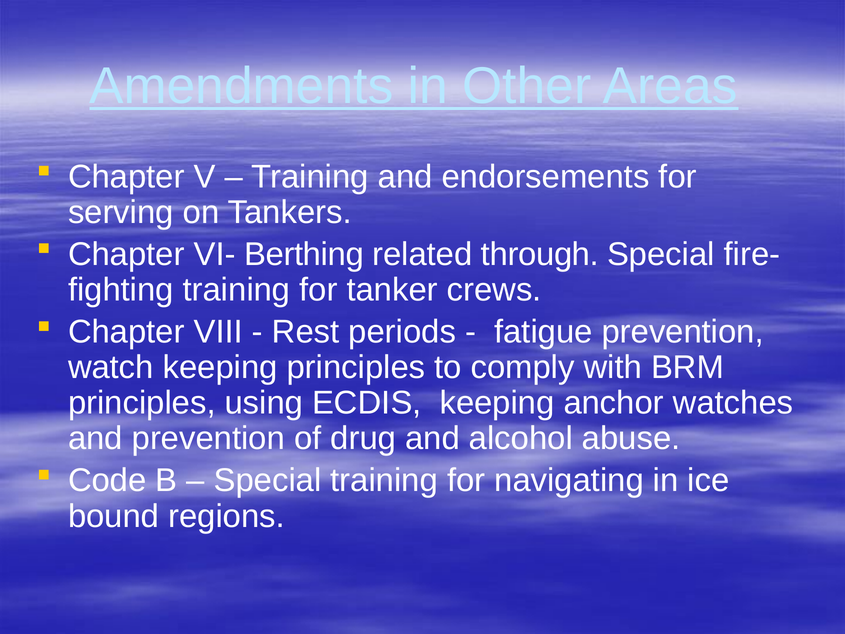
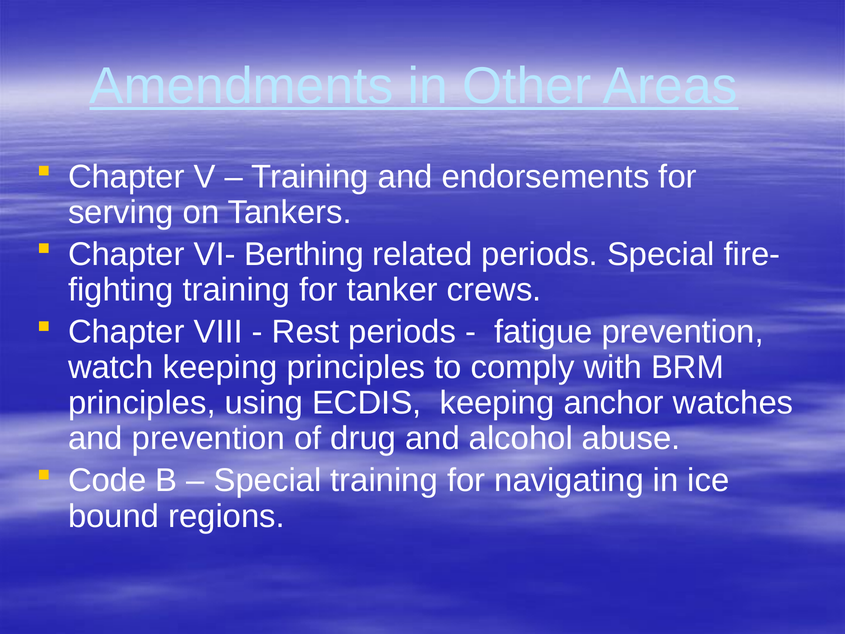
related through: through -> periods
